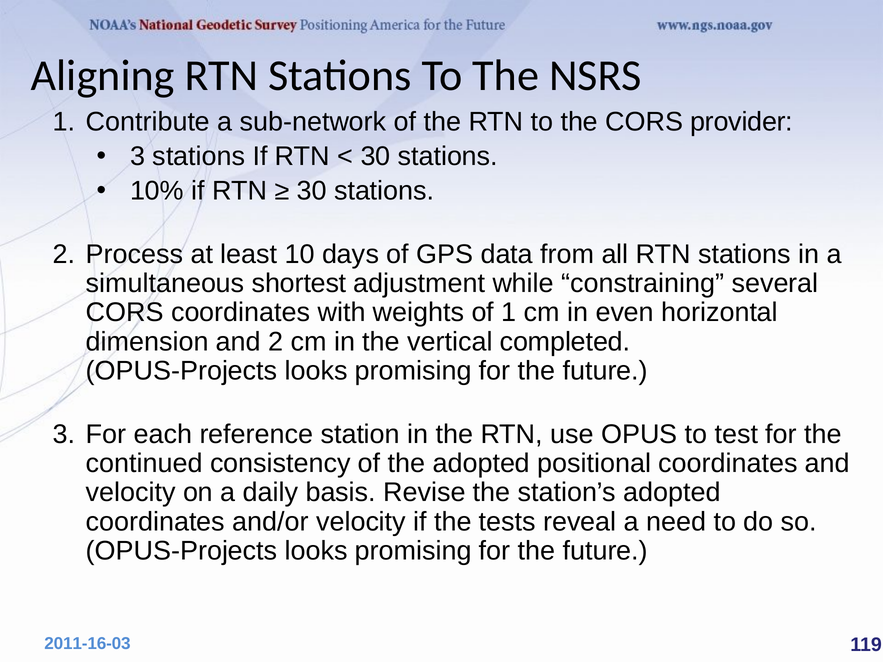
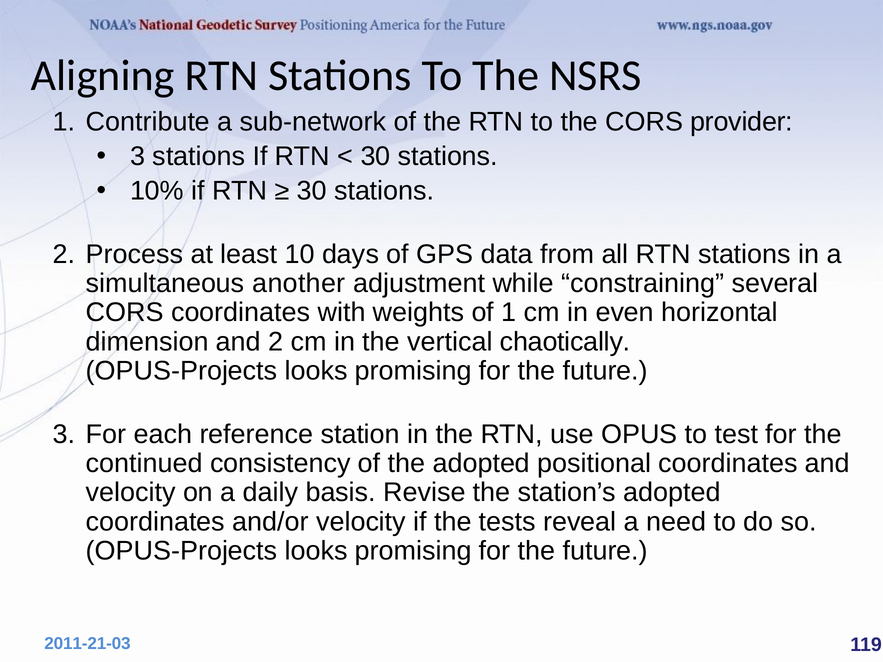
shortest: shortest -> another
completed: completed -> chaotically
2011-16-03: 2011-16-03 -> 2011-21-03
